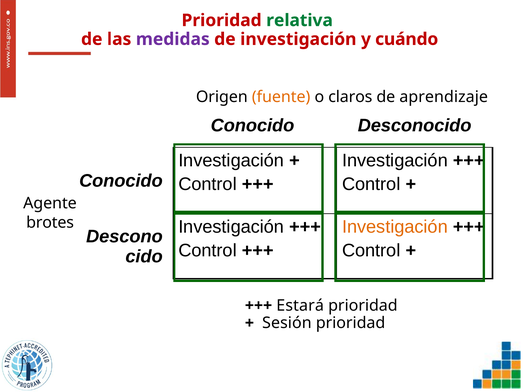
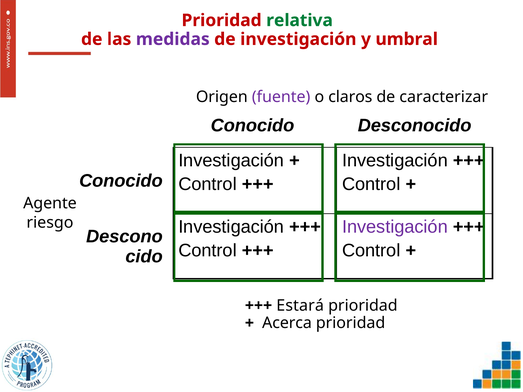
cuándo: cuándo -> umbral
fuente colour: orange -> purple
aprendizaje: aprendizaje -> caracterizar
brotes: brotes -> riesgo
Investigación at (395, 227) colour: orange -> purple
Sesión: Sesión -> Acerca
